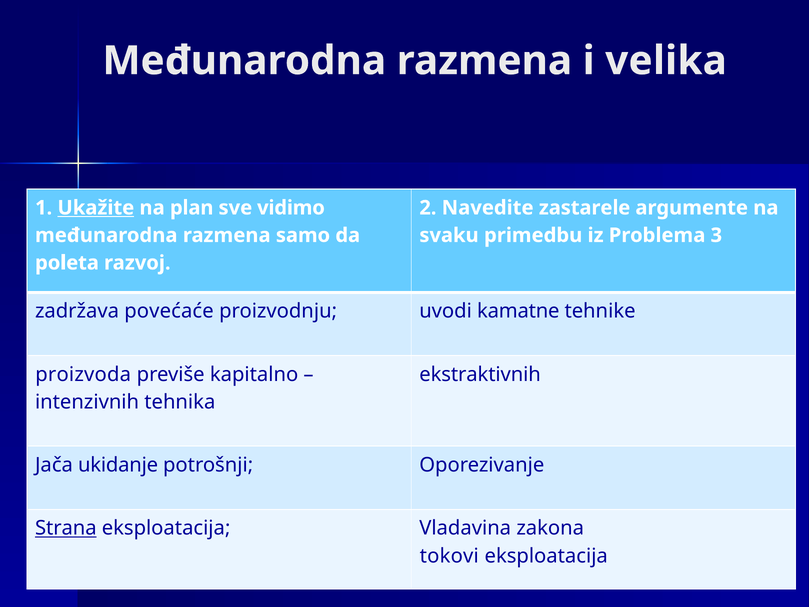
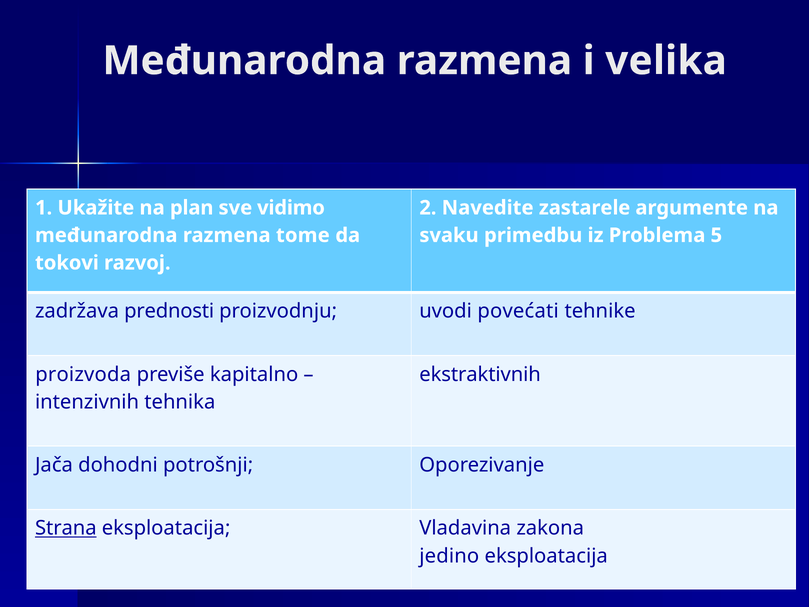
Ukažite underline: present -> none
samo: samo -> tome
3: 3 -> 5
poleta: poleta -> tokovi
povećaće: povećaće -> prednosti
kamatne: kamatne -> povećati
ukidanje: ukidanje -> dohodni
tokovi: tokovi -> jedino
